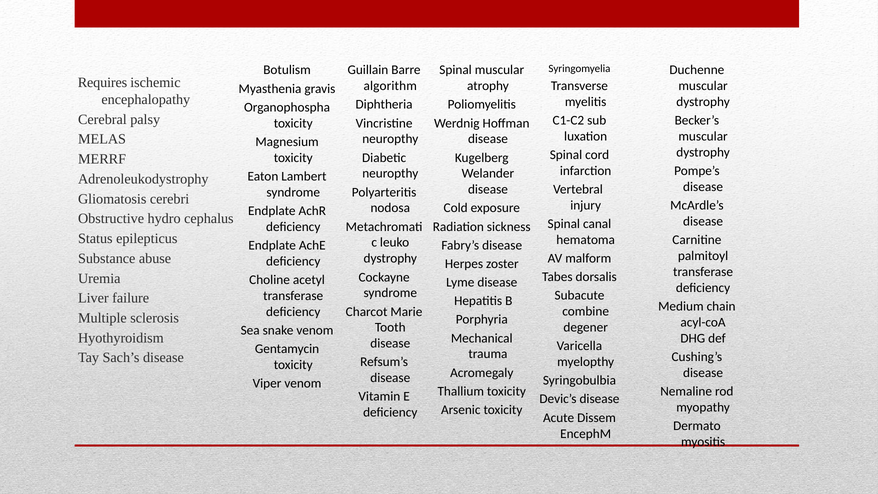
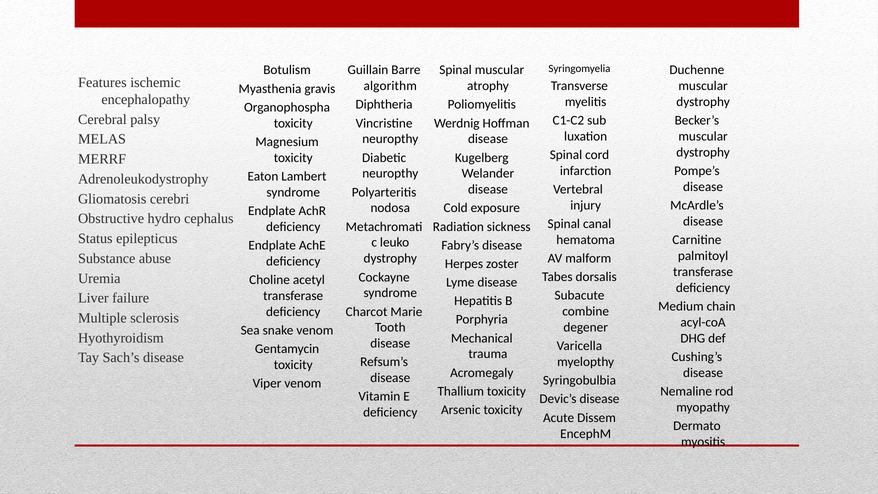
Requires: Requires -> Features
